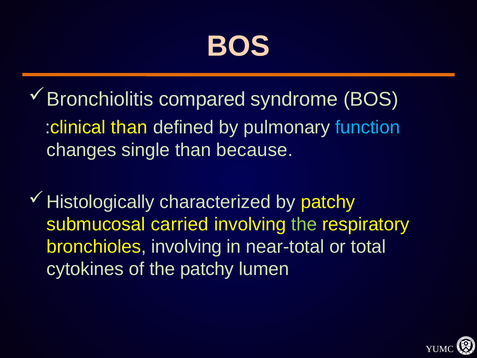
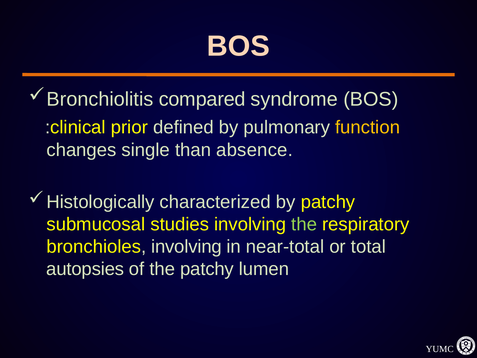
:clinical than: than -> prior
function colour: light blue -> yellow
because: because -> absence
carried: carried -> studies
cytokines: cytokines -> autopsies
